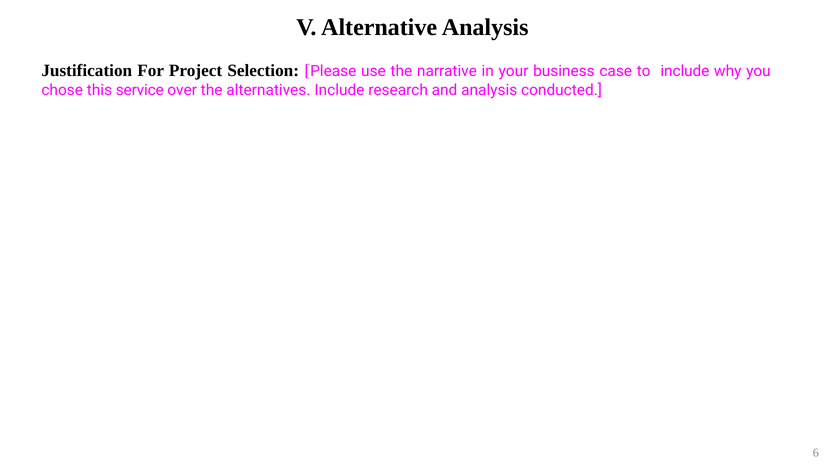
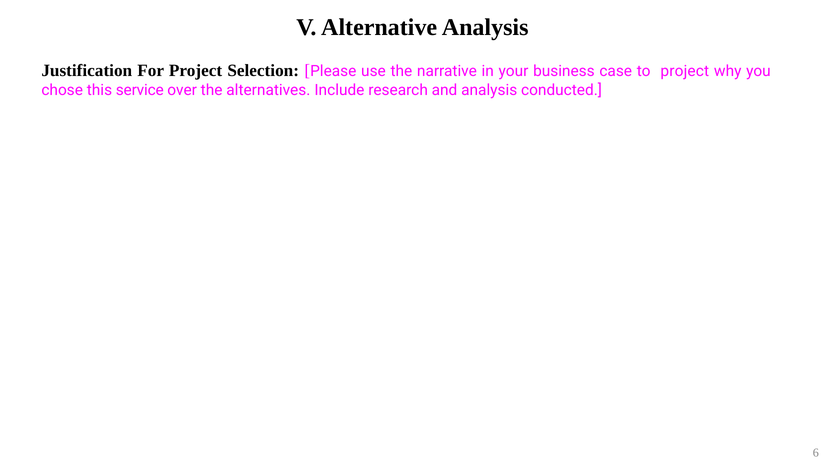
to include: include -> project
